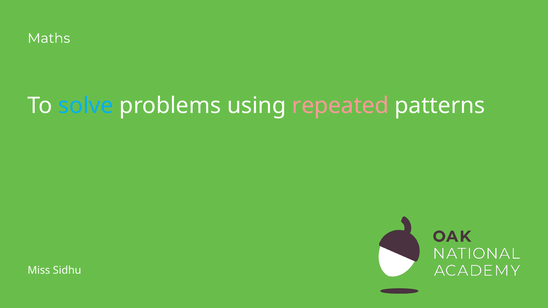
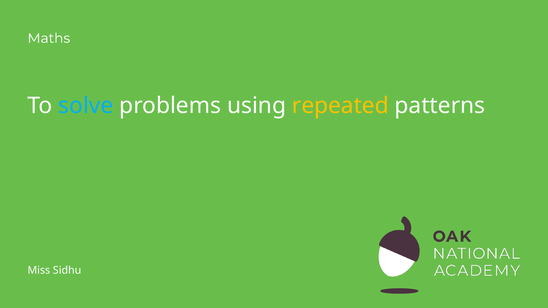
repeated colour: pink -> yellow
